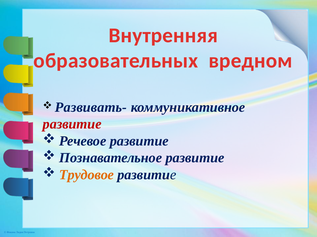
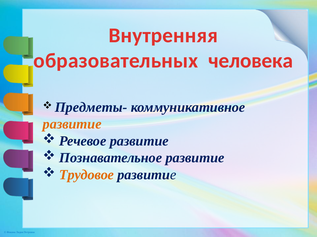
вредном: вредном -> человека
Развивать-: Развивать- -> Предметы-
развитие at (72, 124) colour: red -> orange
